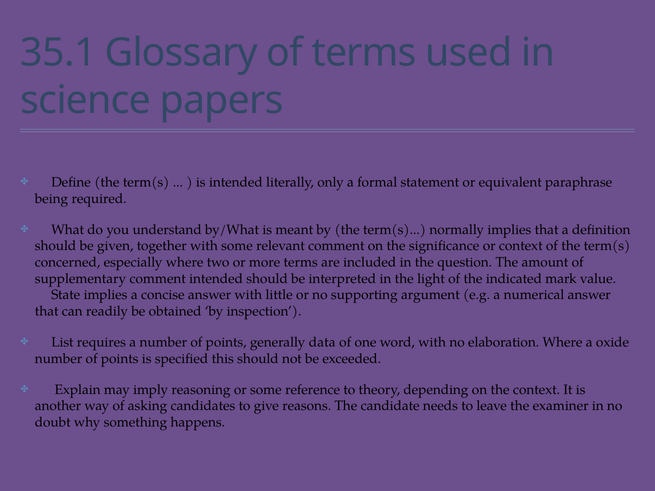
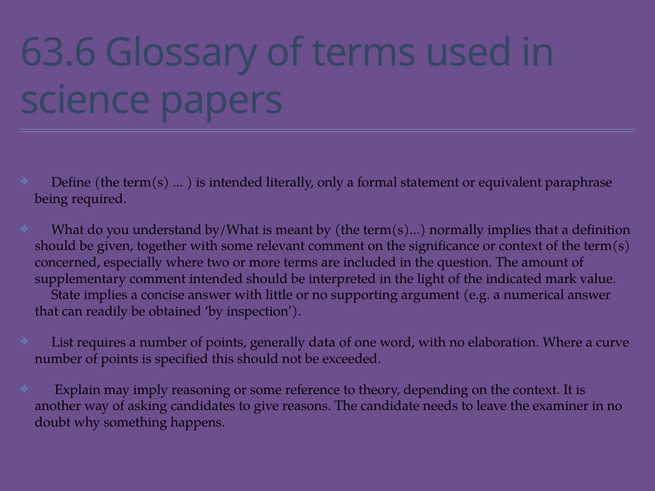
35.1: 35.1 -> 63.6
oxide: oxide -> curve
